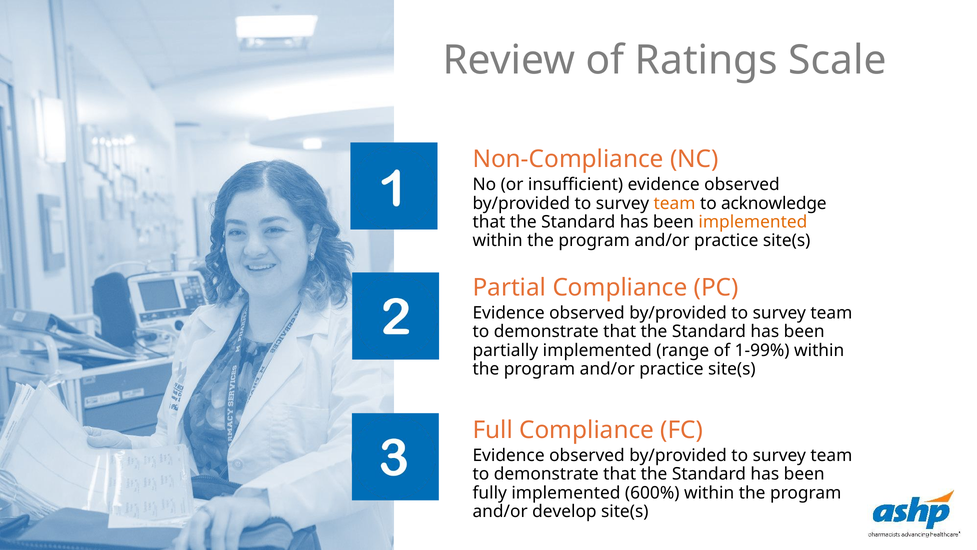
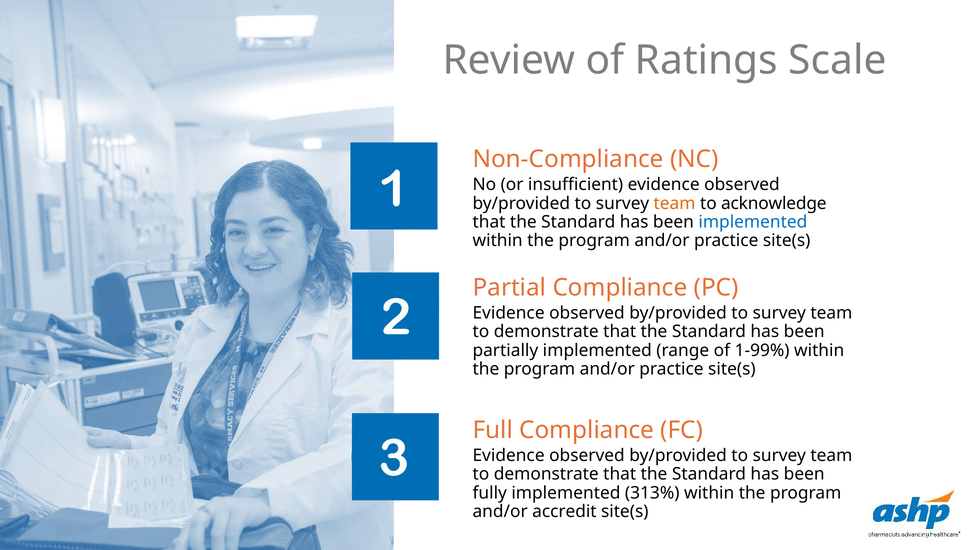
implemented at (753, 222) colour: orange -> blue
600%: 600% -> 313%
develop: develop -> accredit
